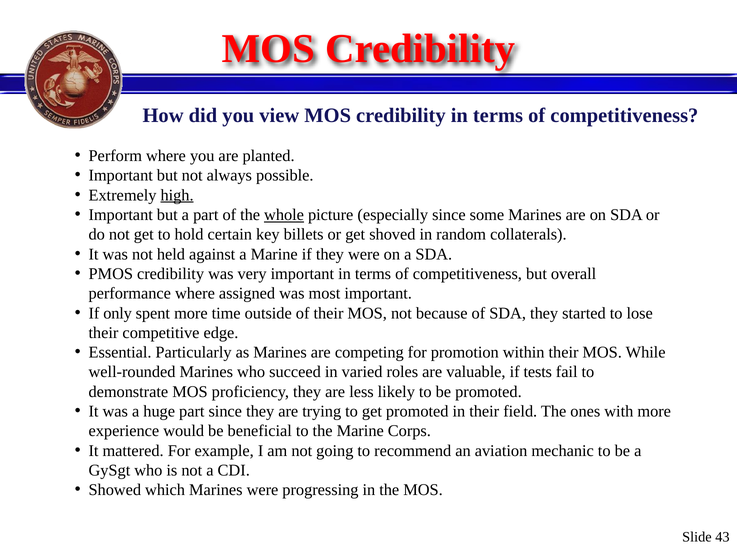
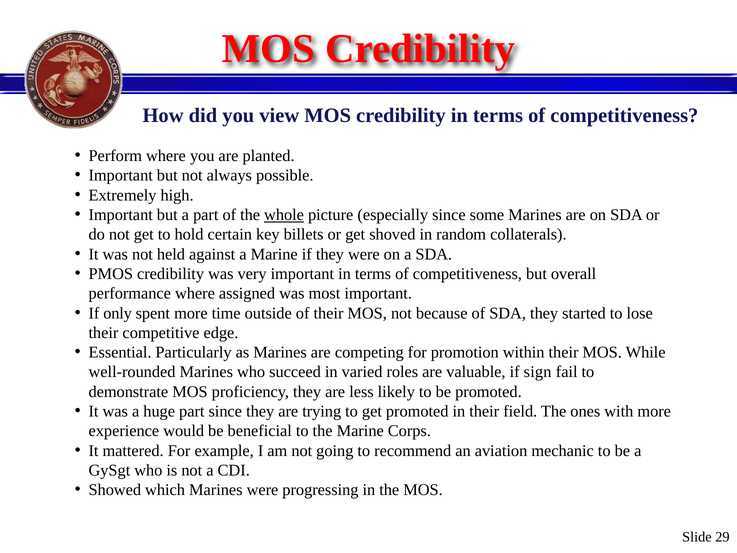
high underline: present -> none
tests: tests -> sign
43: 43 -> 29
